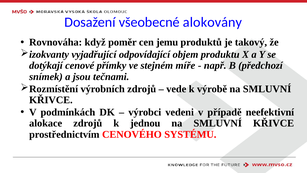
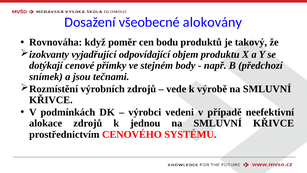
jemu: jemu -> bodu
míře: míře -> body
